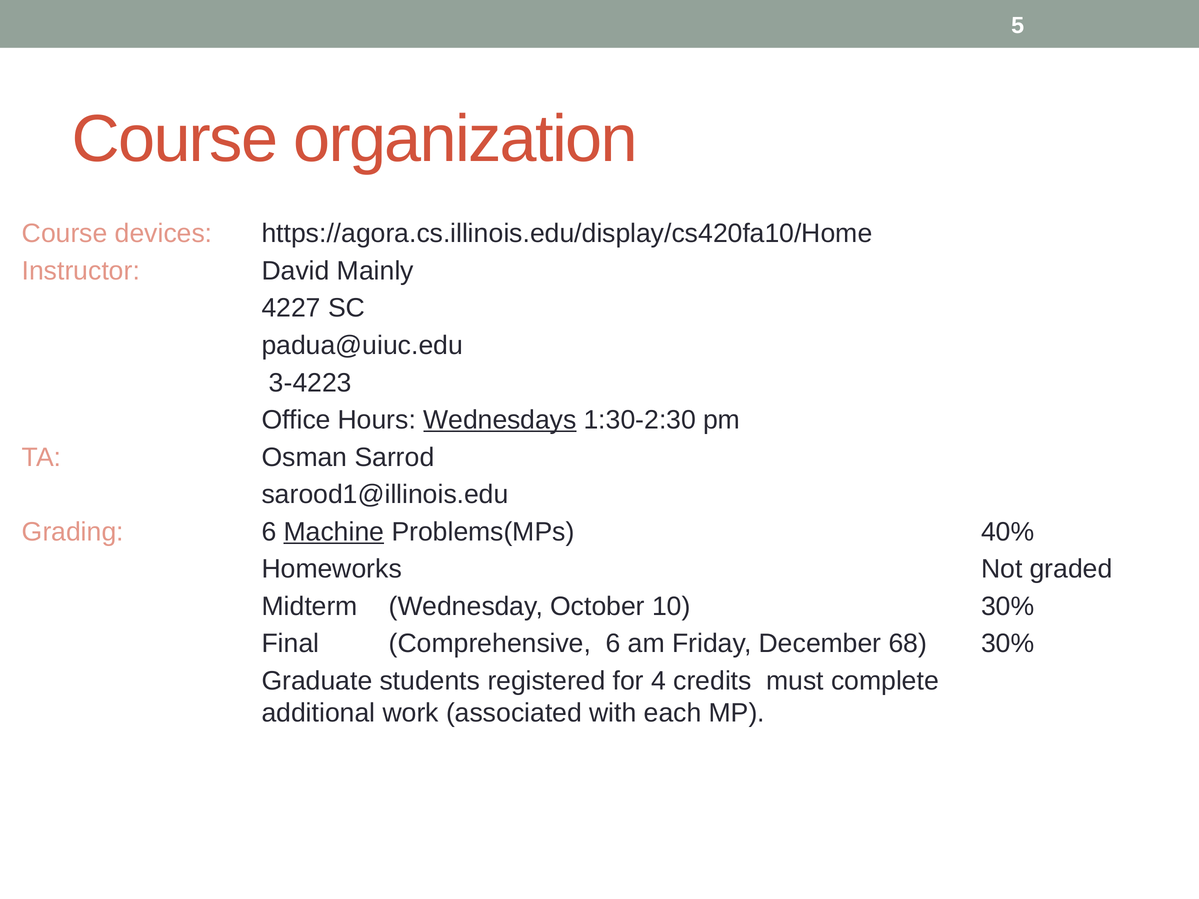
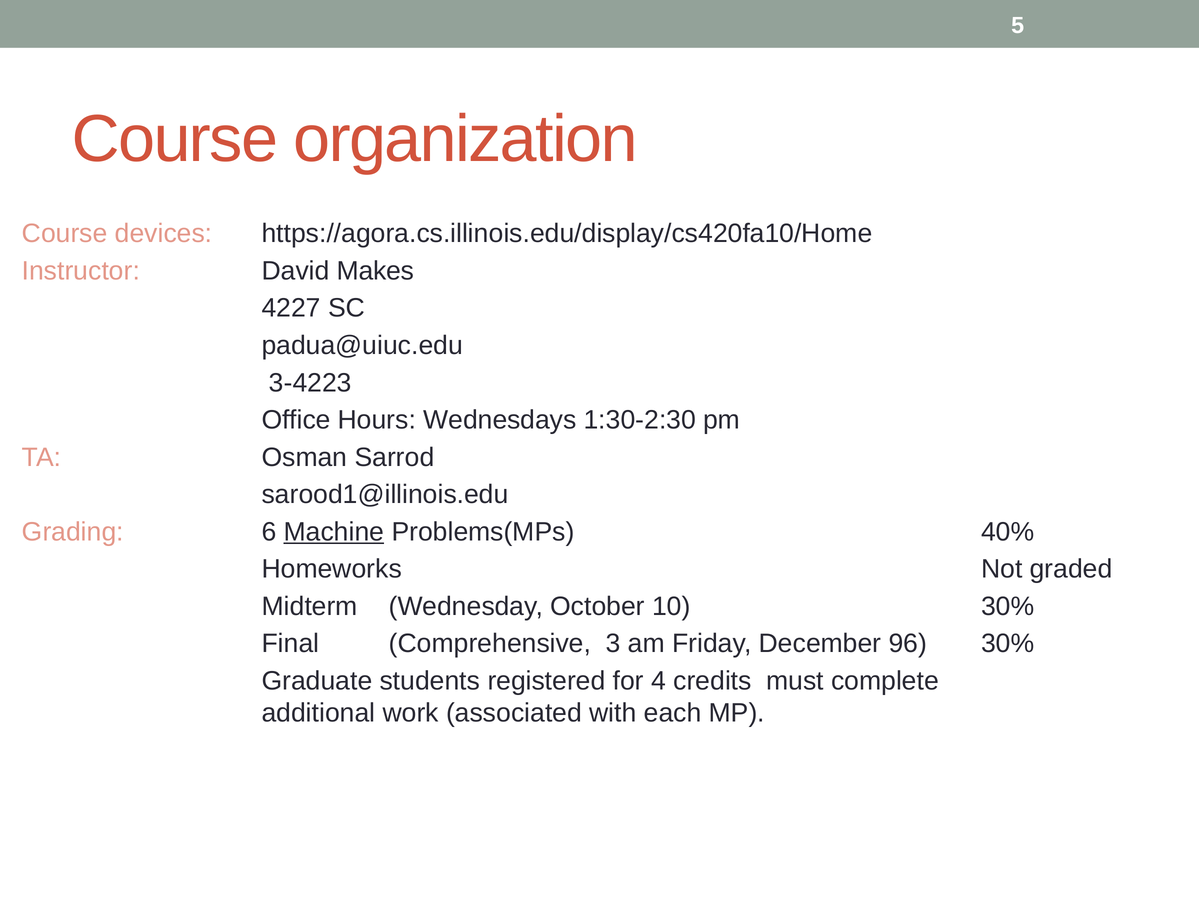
Mainly: Mainly -> Makes
Wednesdays underline: present -> none
Comprehensive 6: 6 -> 3
68: 68 -> 96
